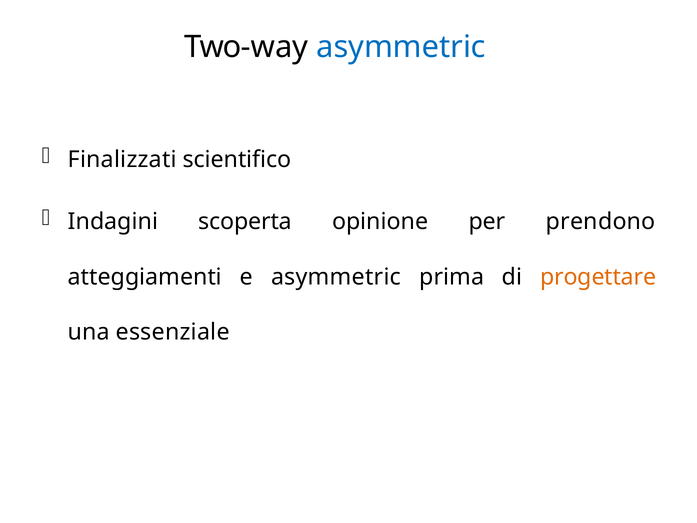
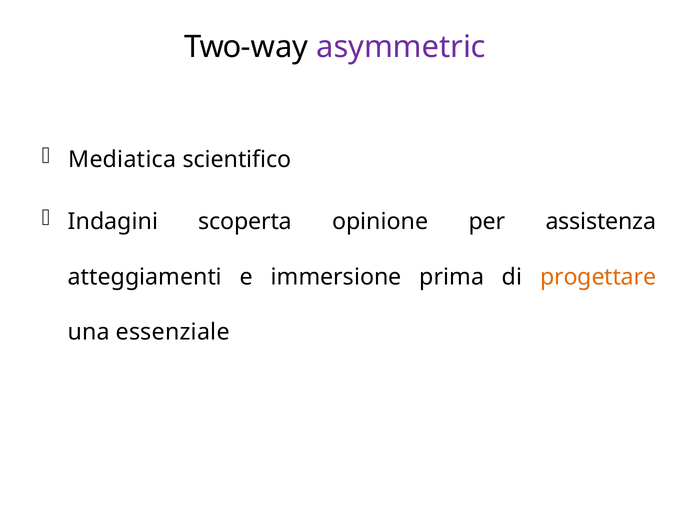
asymmetric at (401, 47) colour: blue -> purple
Finalizzati: Finalizzati -> Mediatica
prendono: prendono -> assistenza
e asymmetric: asymmetric -> immersione
